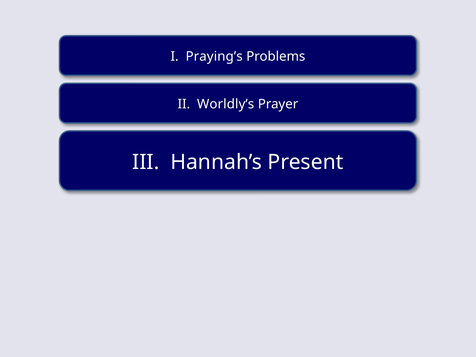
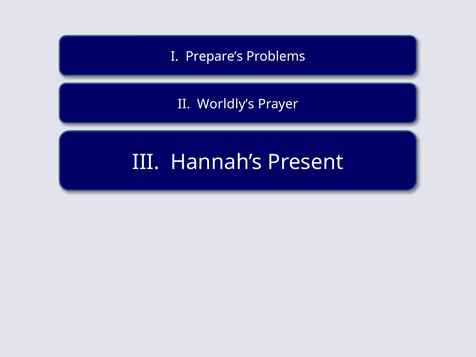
Praying’s: Praying’s -> Prepare’s
